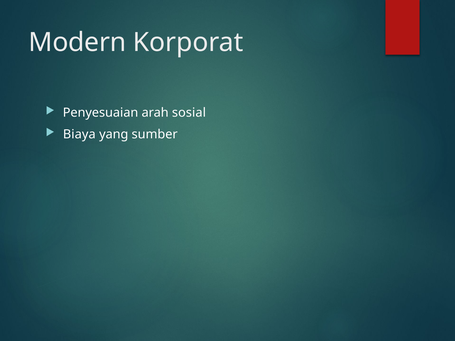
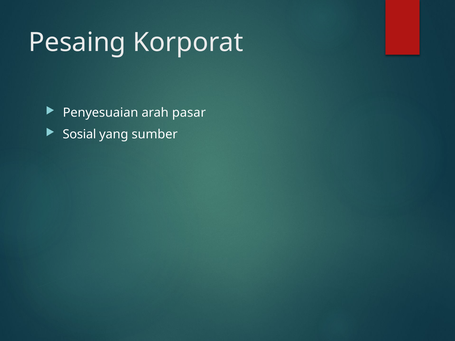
Modern: Modern -> Pesaing
sosial: sosial -> pasar
Biaya: Biaya -> Sosial
